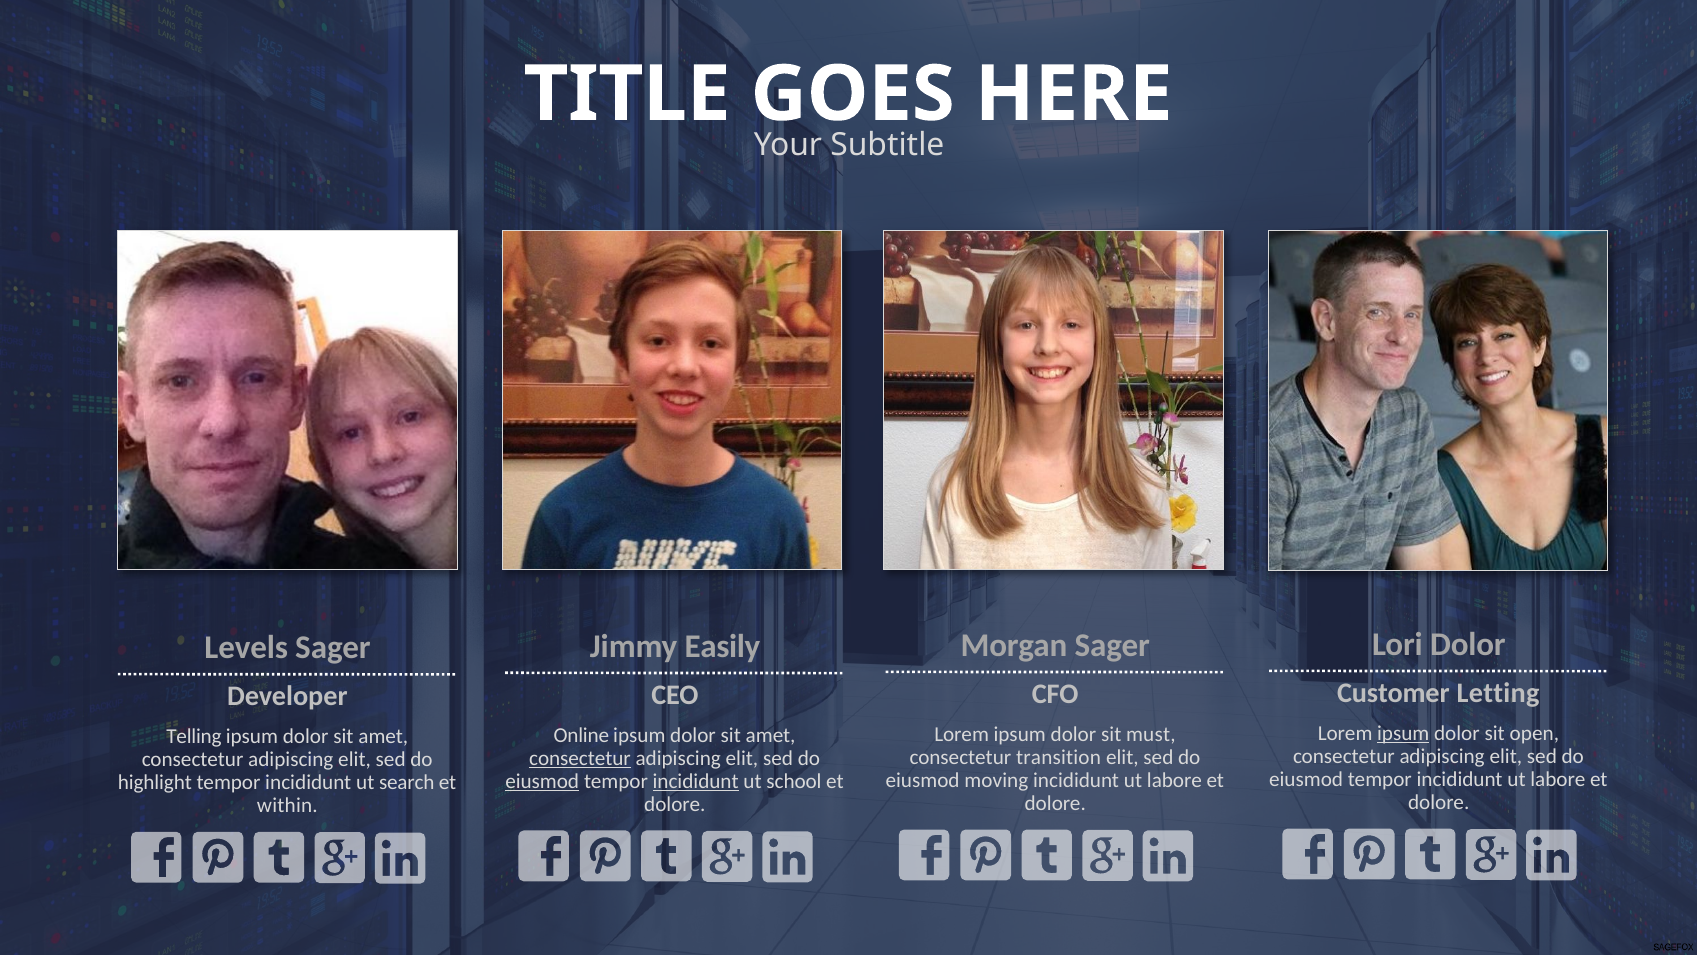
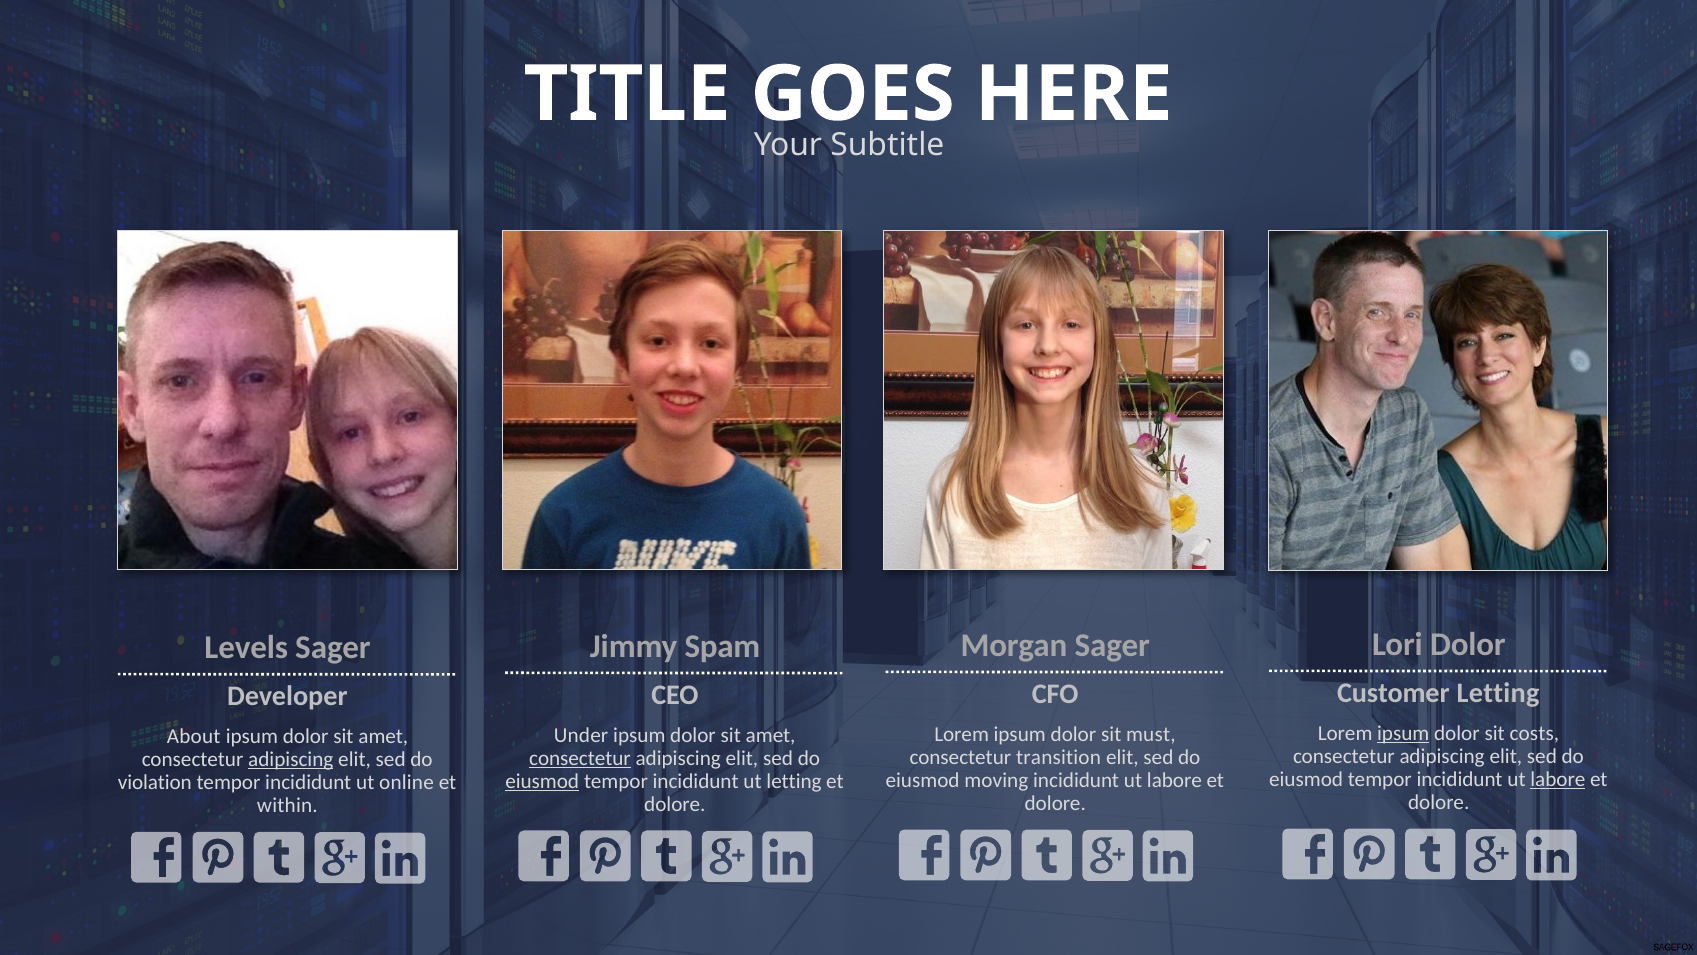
Easily: Easily -> Spam
open: open -> costs
Online: Online -> Under
Telling: Telling -> About
adipiscing at (291, 759) underline: none -> present
labore at (1558, 779) underline: none -> present
incididunt at (696, 781) underline: present -> none
ut school: school -> letting
highlight: highlight -> violation
search: search -> online
